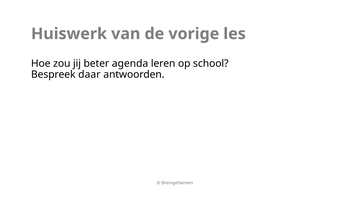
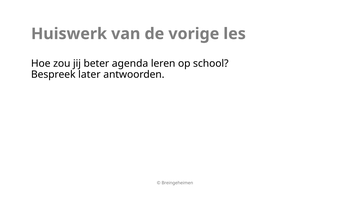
daar: daar -> later
